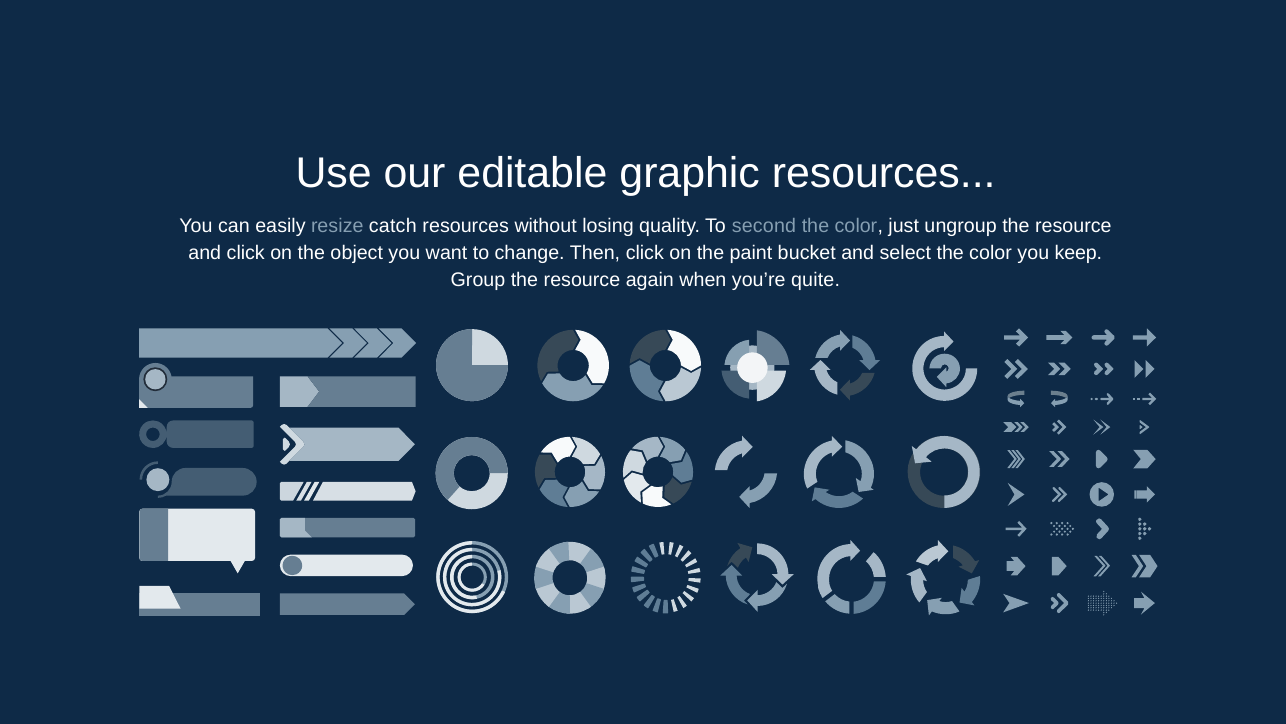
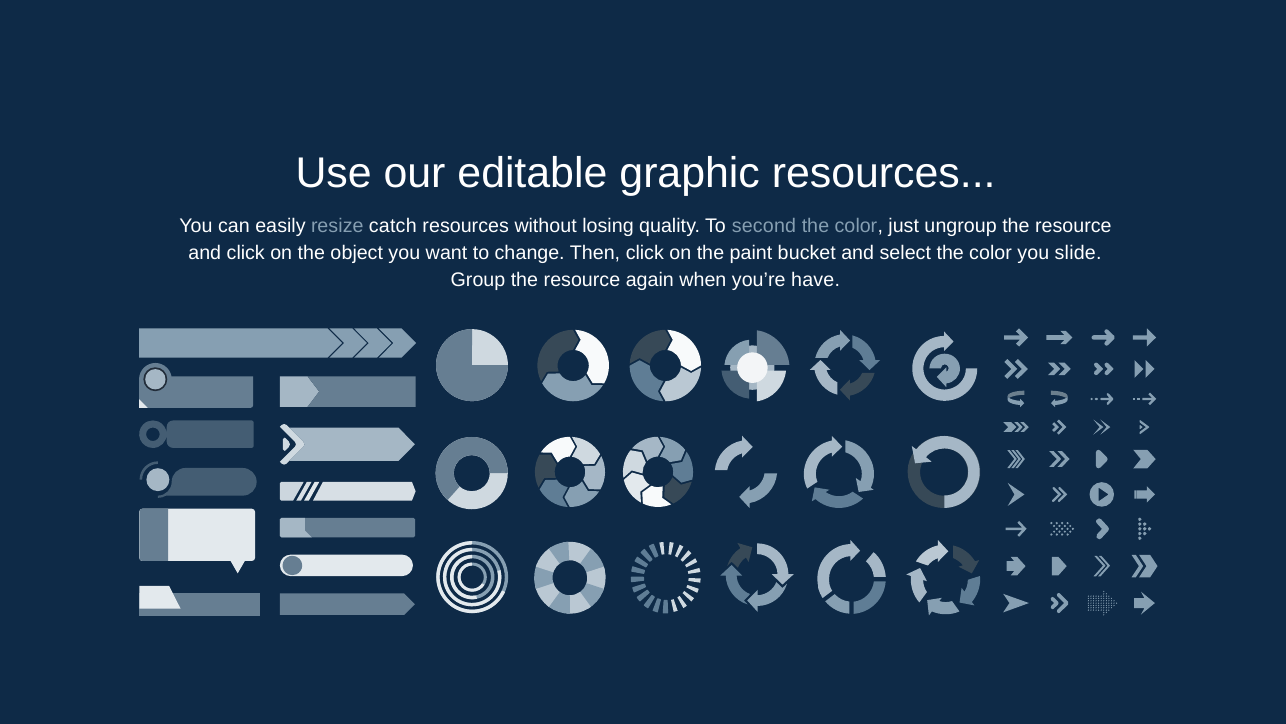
keep: keep -> slide
quite: quite -> have
